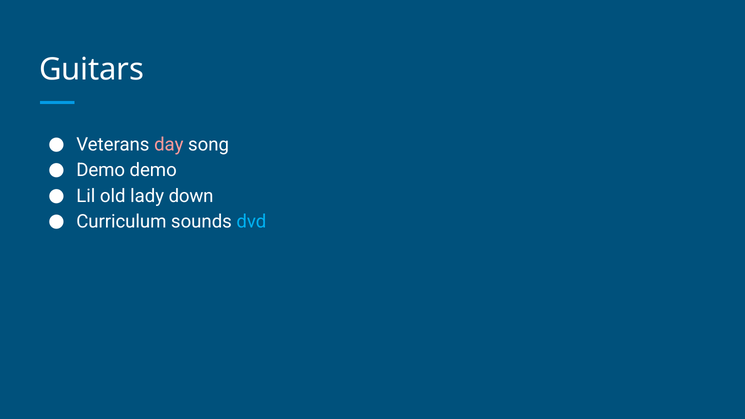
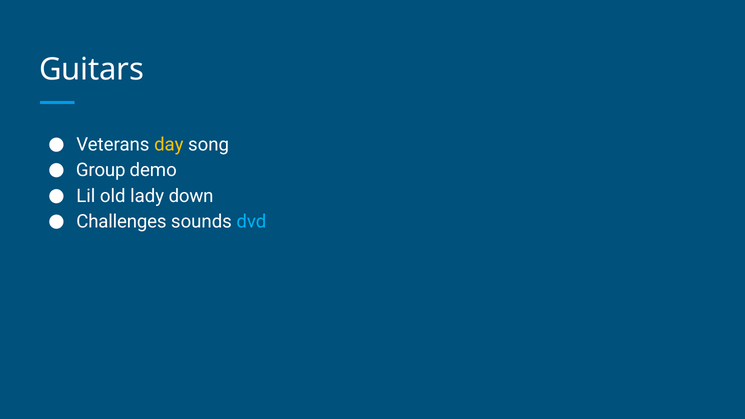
day colour: pink -> yellow
Demo at (101, 170): Demo -> Group
Curriculum: Curriculum -> Challenges
